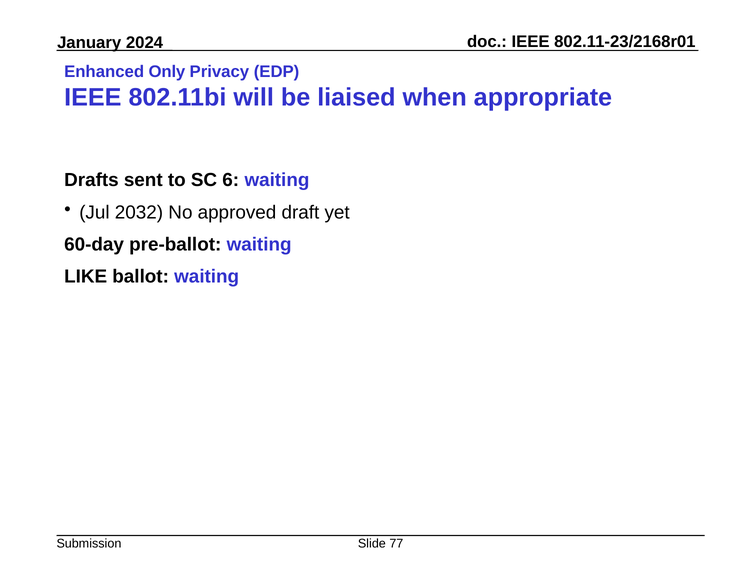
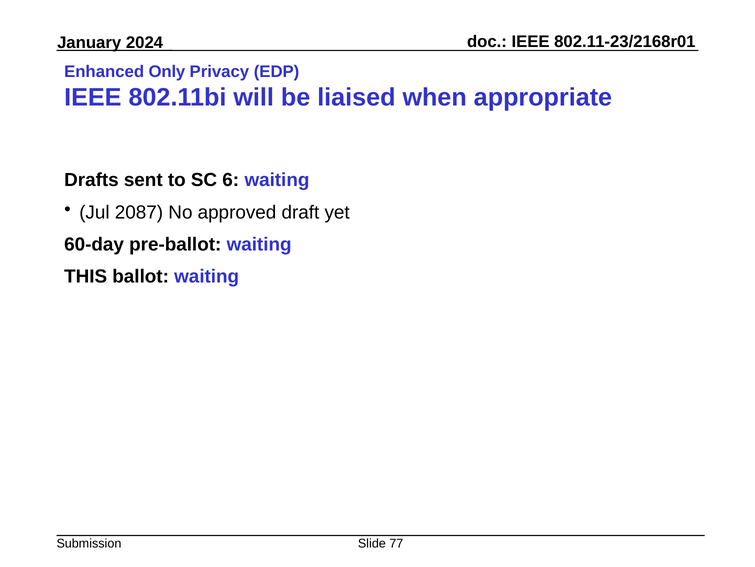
2032: 2032 -> 2087
LIKE: LIKE -> THIS
